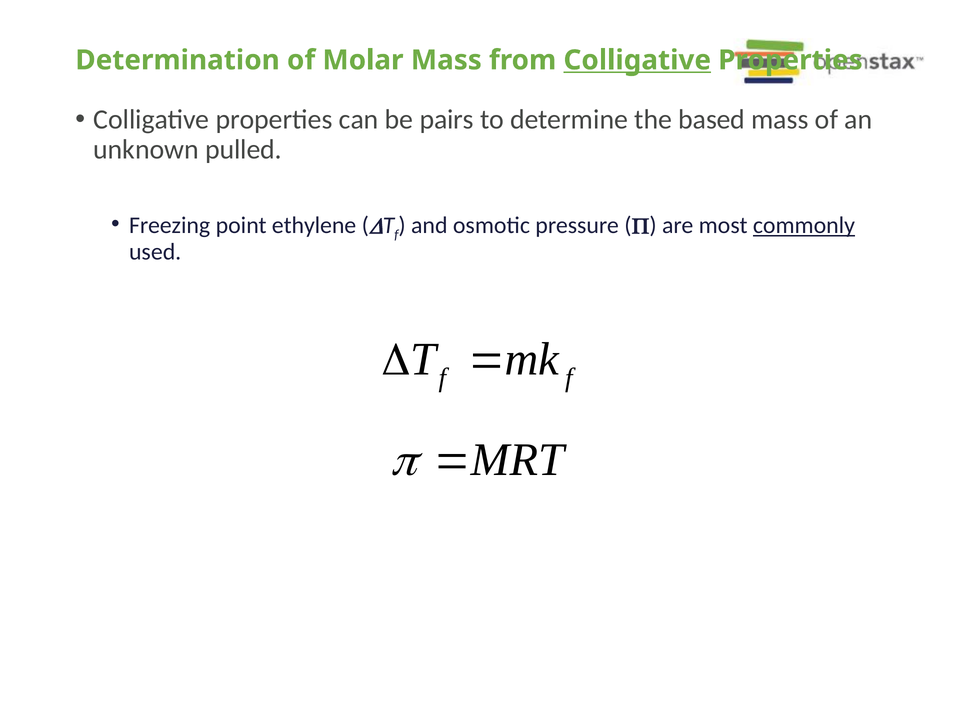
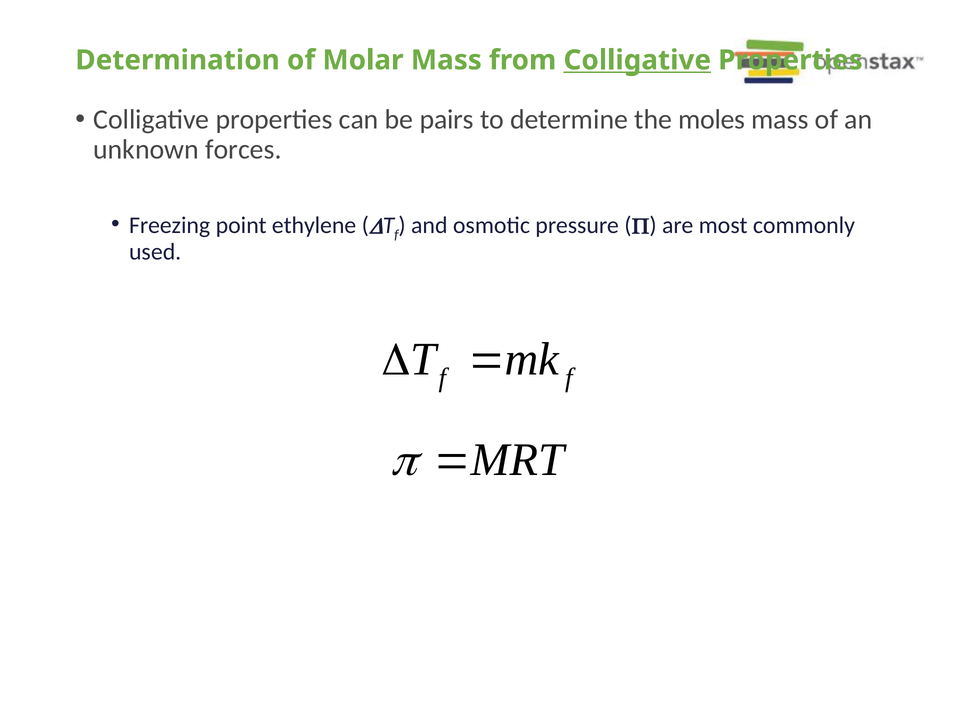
based: based -> moles
pulled: pulled -> forces
commonly underline: present -> none
